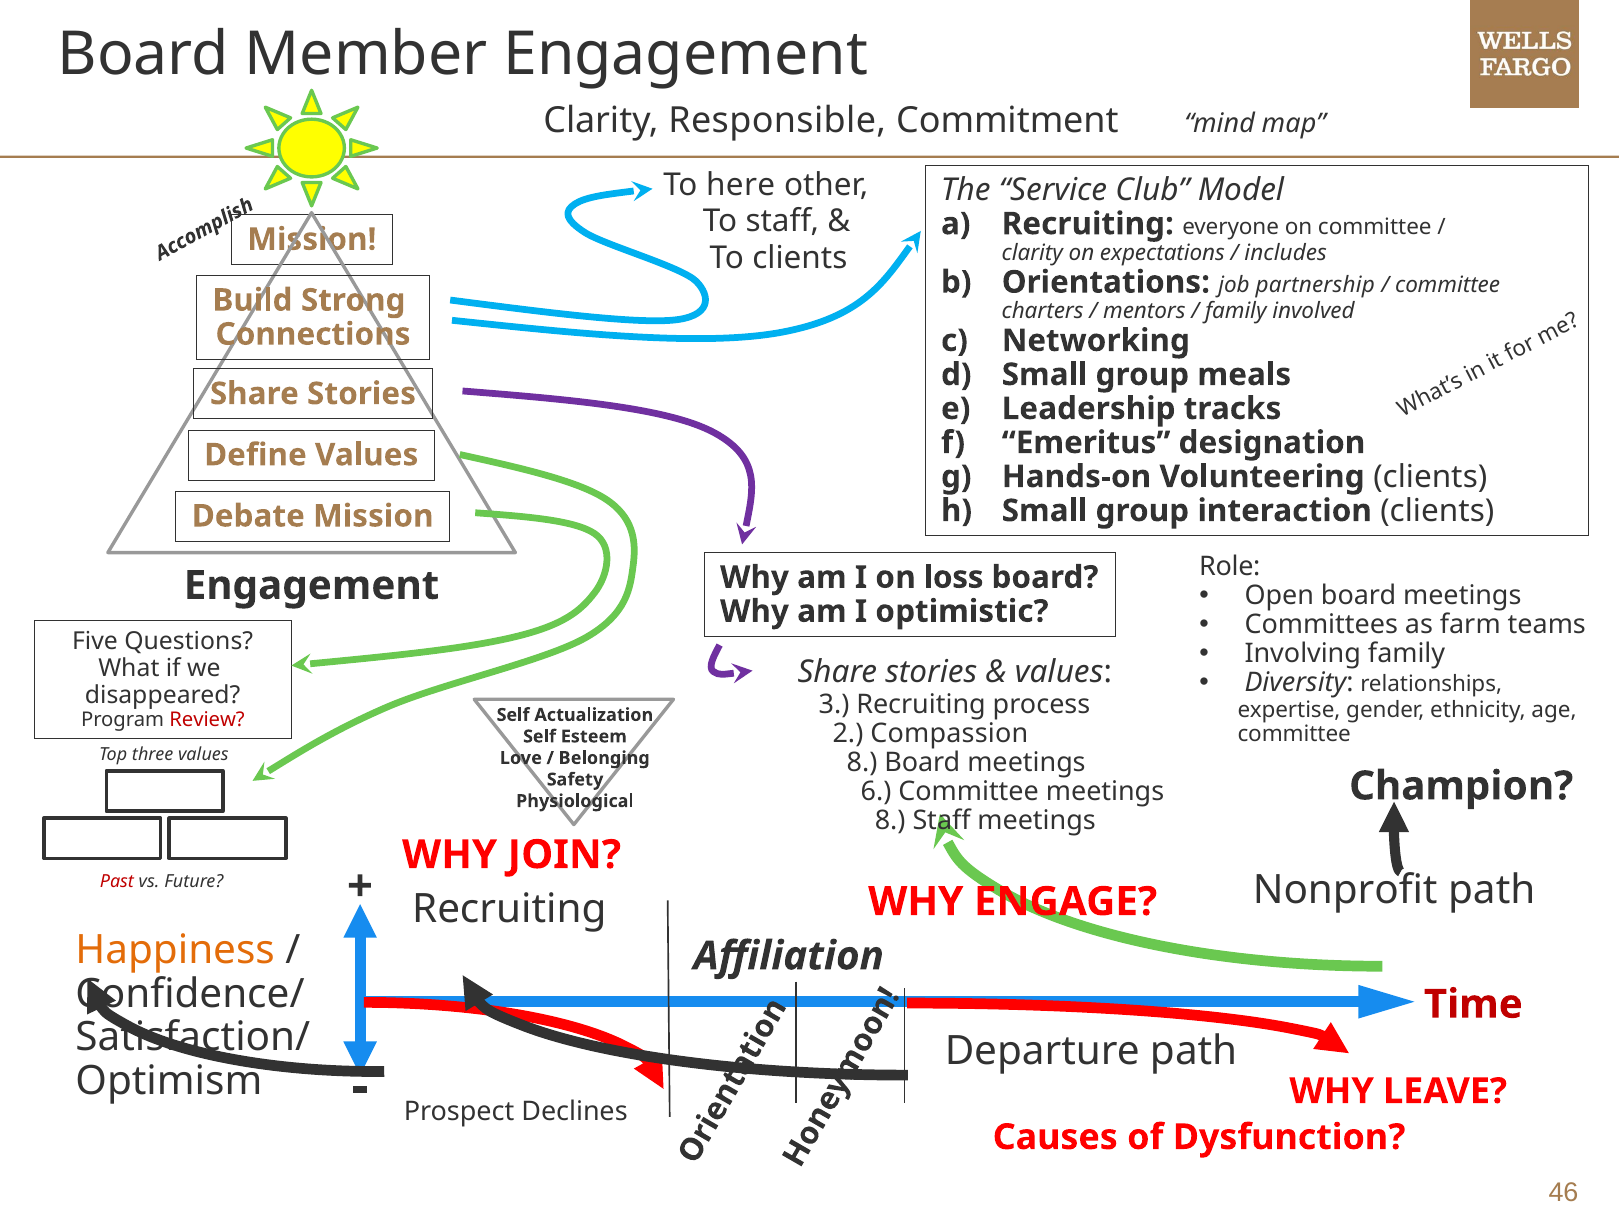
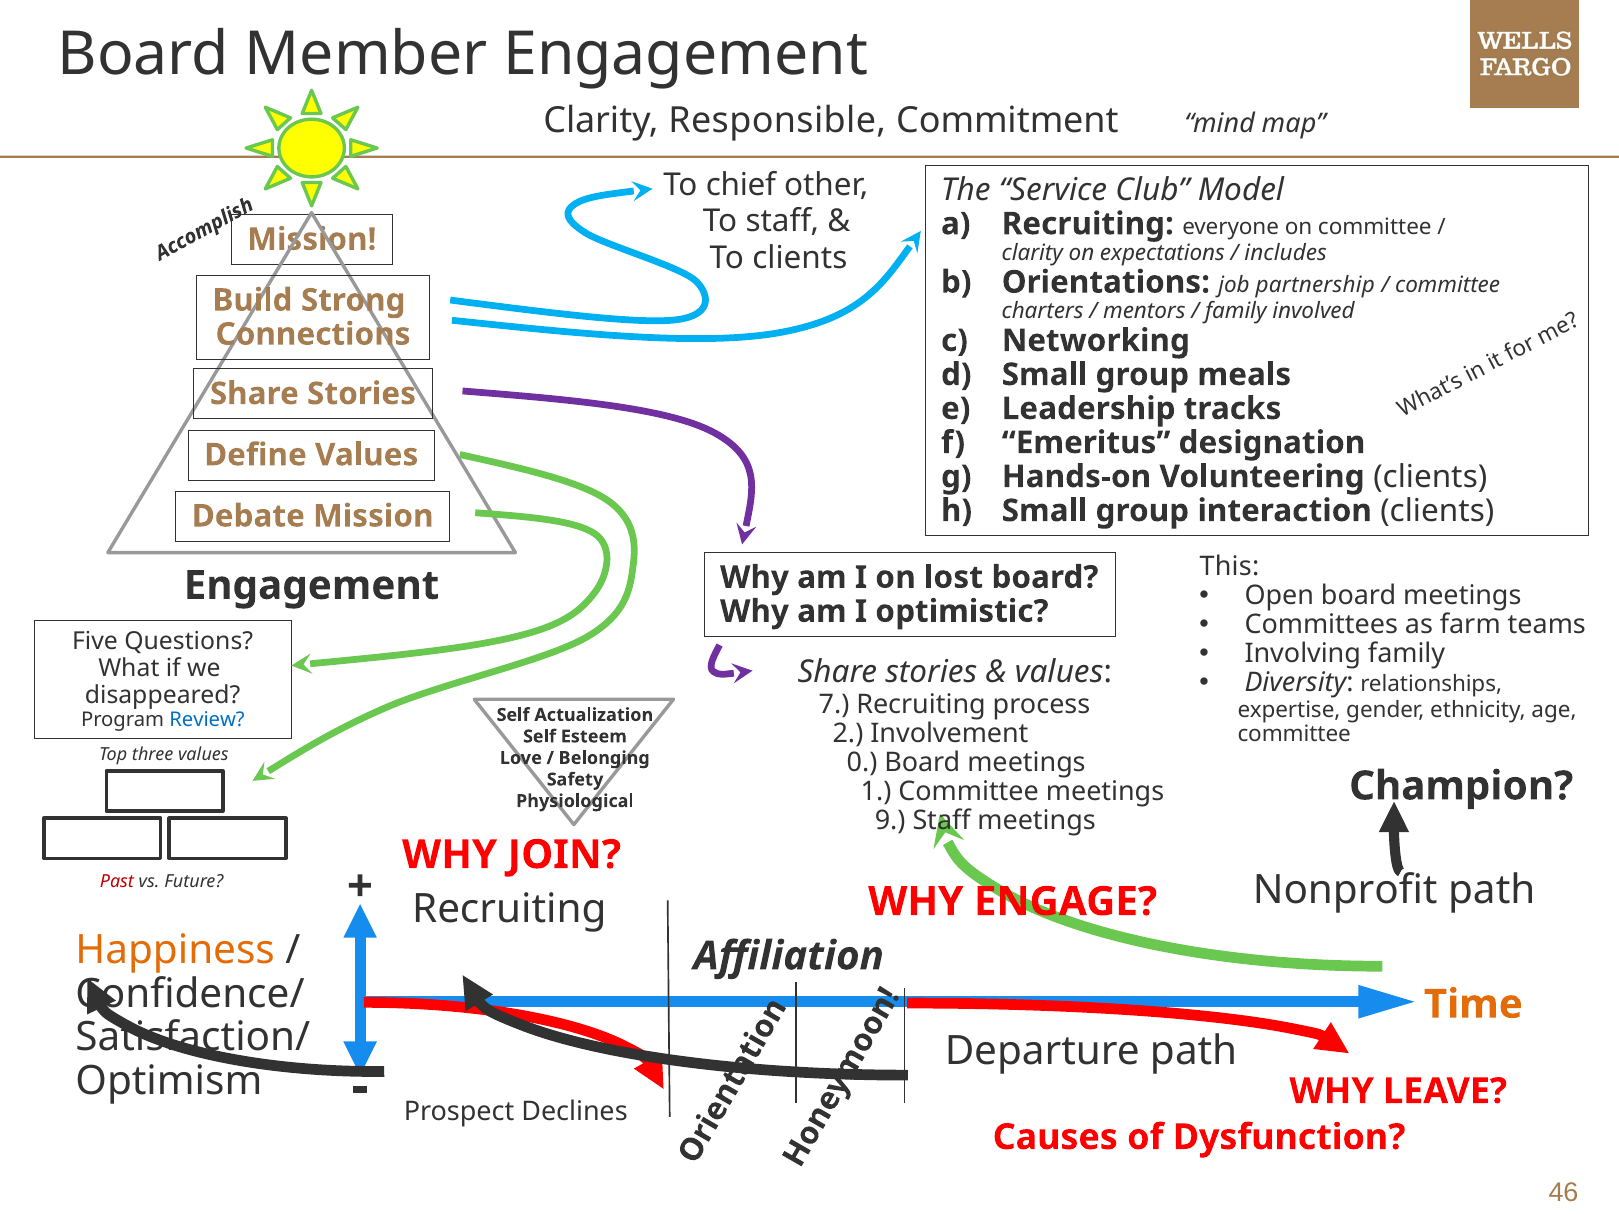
here: here -> chief
Role: Role -> This
loss: loss -> lost
3: 3 -> 7
Review colour: red -> blue
Compassion: Compassion -> Involvement
8 at (862, 763): 8 -> 0
6: 6 -> 1
8 at (890, 821): 8 -> 9
Time colour: red -> orange
